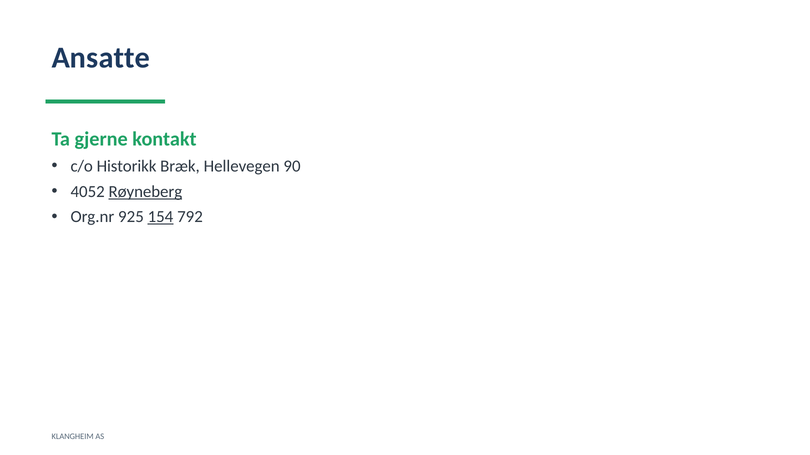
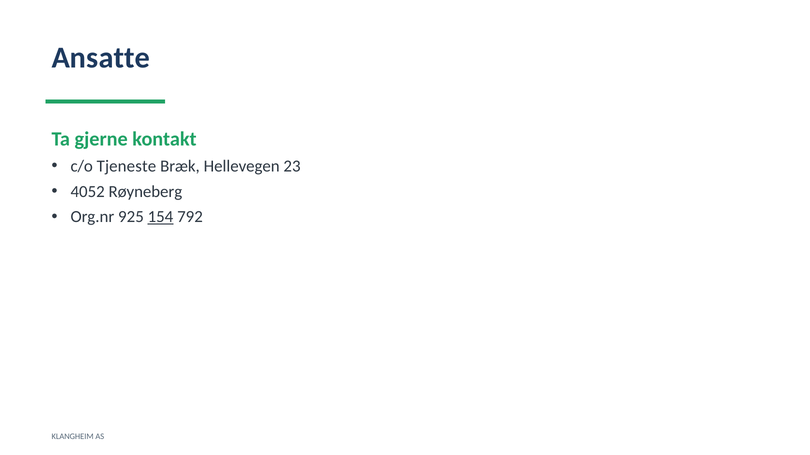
Historikk: Historikk -> Tjeneste
90: 90 -> 23
Røyneberg underline: present -> none
